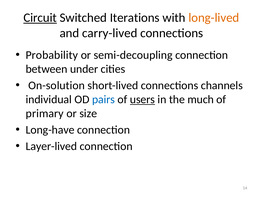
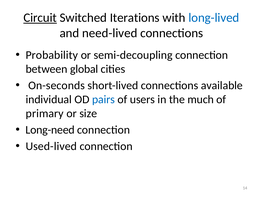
long-lived colour: orange -> blue
carry-lived: carry-lived -> need-lived
under: under -> global
On-solution: On-solution -> On-seconds
channels: channels -> available
users underline: present -> none
Long-have: Long-have -> Long-need
Layer-lived: Layer-lived -> Used-lived
